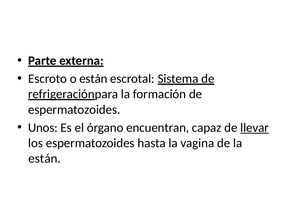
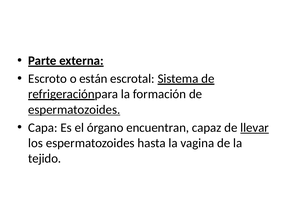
espermatozoides at (74, 109) underline: none -> present
Unos: Unos -> Capa
están at (45, 158): están -> tejido
